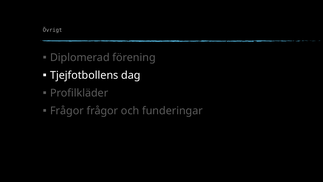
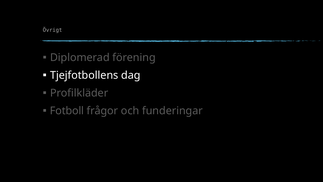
Frågor at (67, 111): Frågor -> Fotboll
